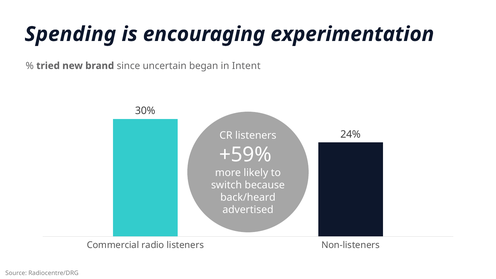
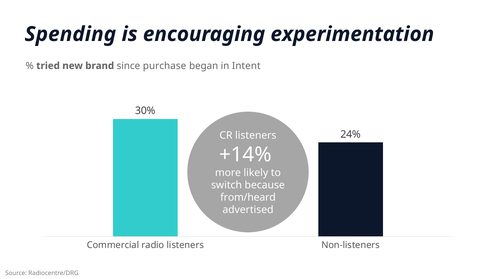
uncertain: uncertain -> purchase
+59%: +59% -> +14%
back/heard: back/heard -> from/heard
